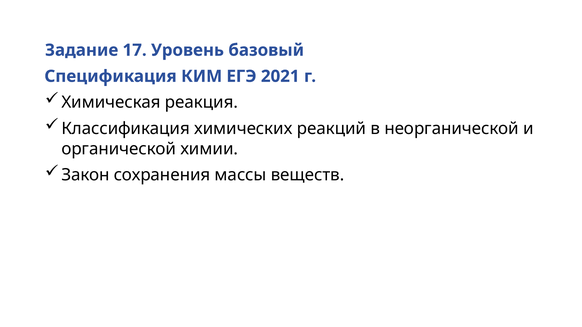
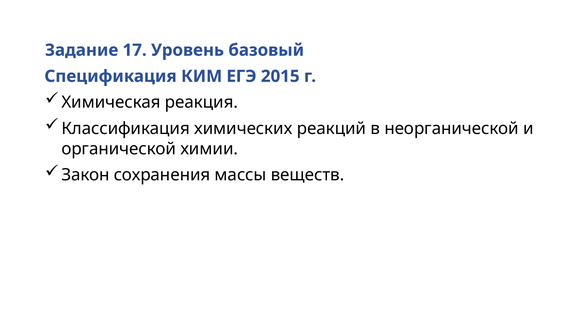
2021: 2021 -> 2015
